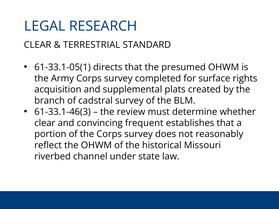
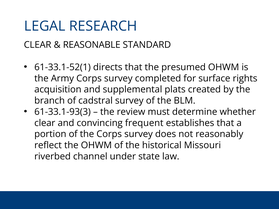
TERRESTRIAL: TERRESTRIAL -> REASONABLE
61-33.1-05(1: 61-33.1-05(1 -> 61-33.1-52(1
61-33.1-46(3: 61-33.1-46(3 -> 61-33.1-93(3
